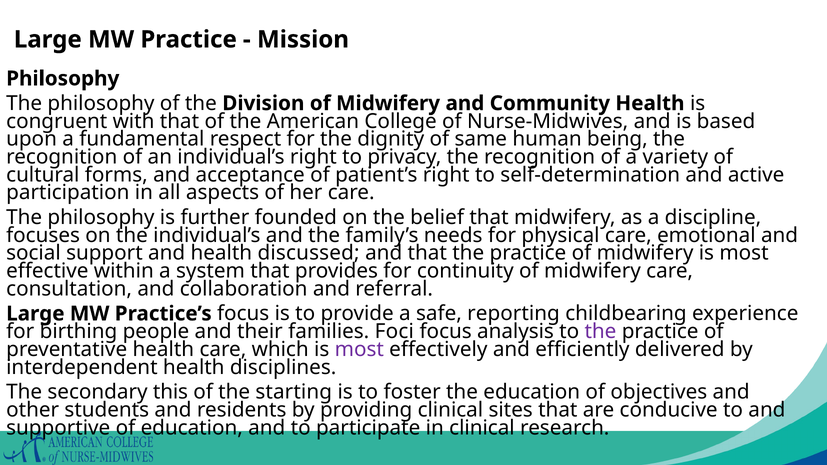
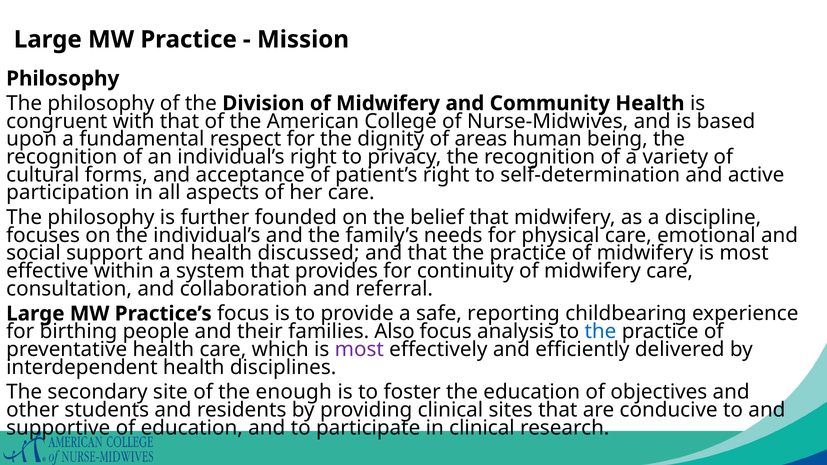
same: same -> areas
Foci: Foci -> Also
the at (600, 332) colour: purple -> blue
this: this -> site
starting: starting -> enough
